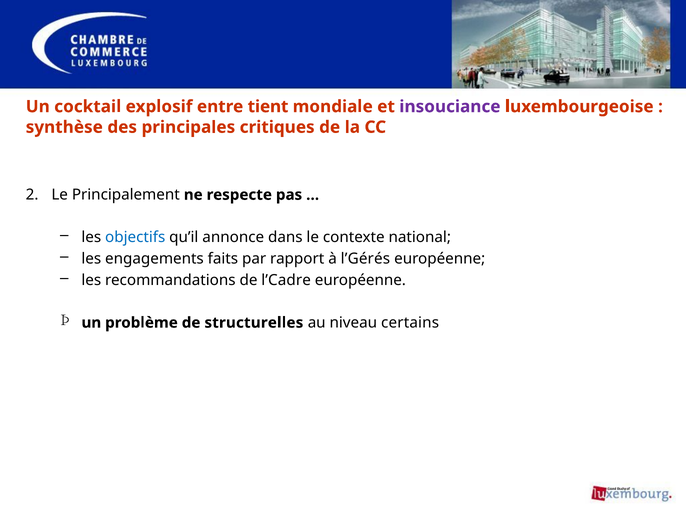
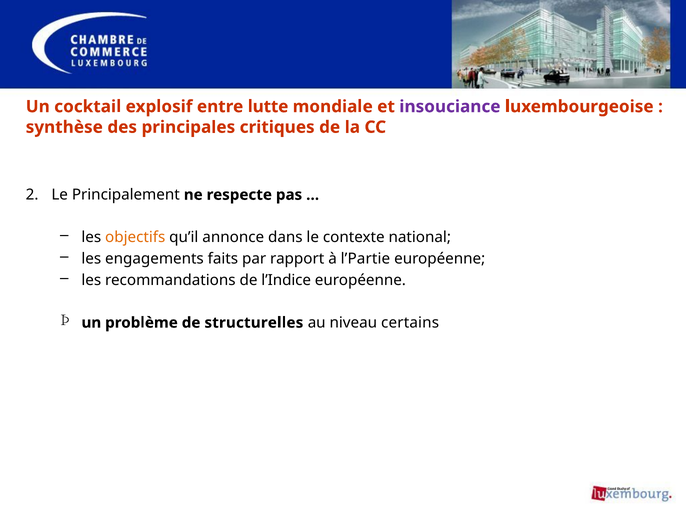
tient: tient -> lutte
objectifs colour: blue -> orange
l’Gérés: l’Gérés -> l’Partie
l’Cadre: l’Cadre -> l’Indice
